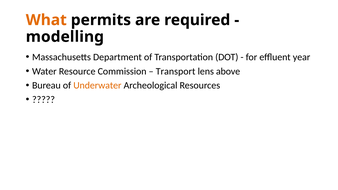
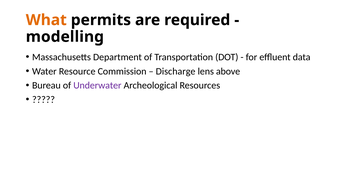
year: year -> data
Transport: Transport -> Discharge
Underwater colour: orange -> purple
